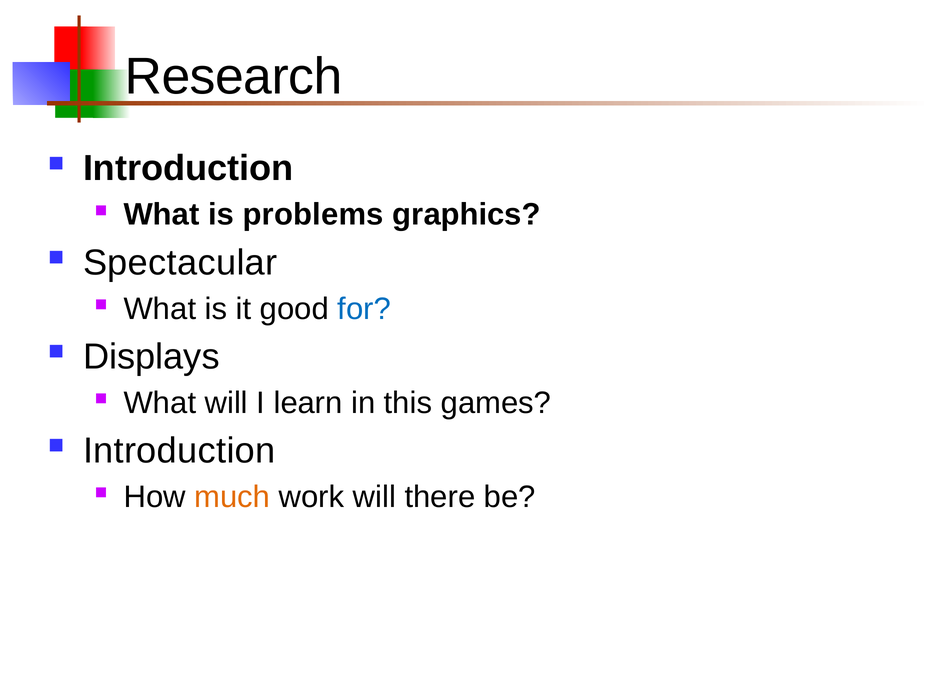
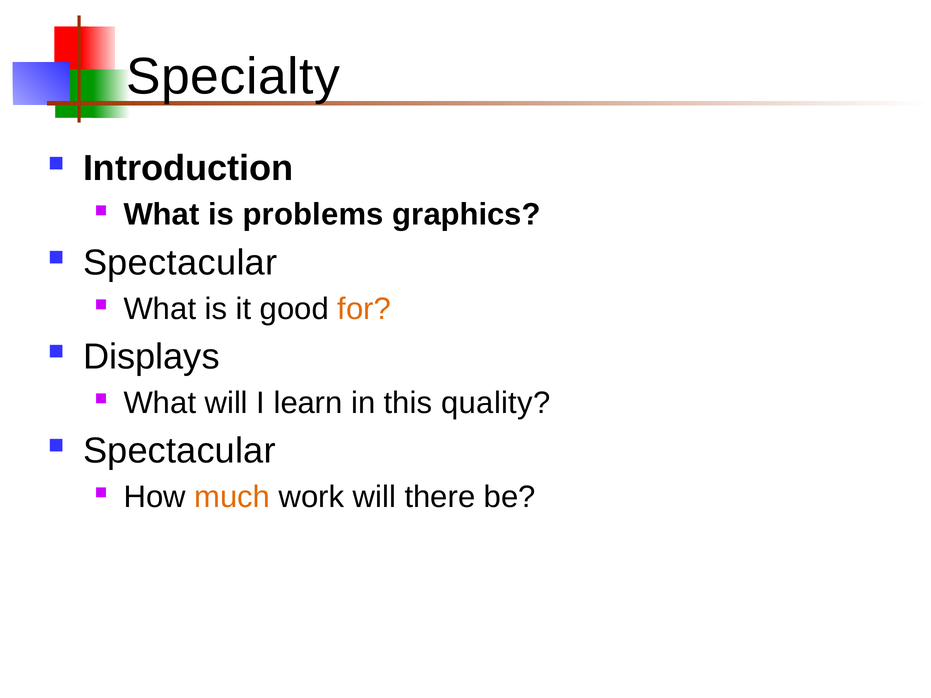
Research: Research -> Specialty
for colour: blue -> orange
games: games -> quality
Introduction at (179, 451): Introduction -> Spectacular
